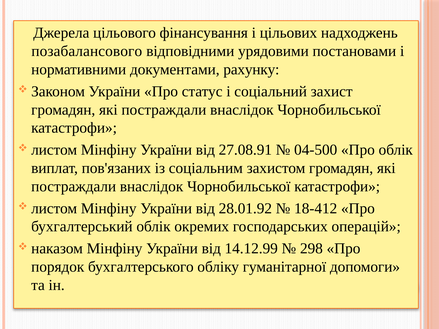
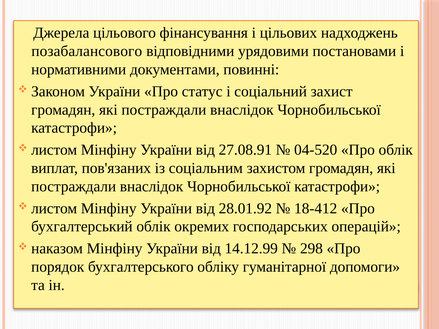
рахунку: рахунку -> повинні
04-500: 04-500 -> 04-520
